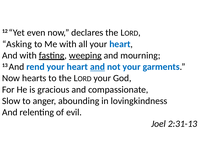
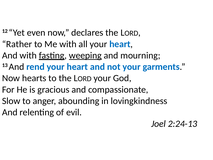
Asking: Asking -> Rather
and at (97, 67) underline: present -> none
2:31-13: 2:31-13 -> 2:24-13
